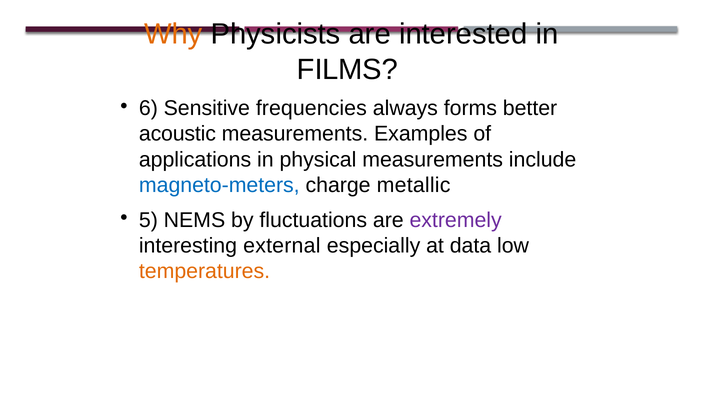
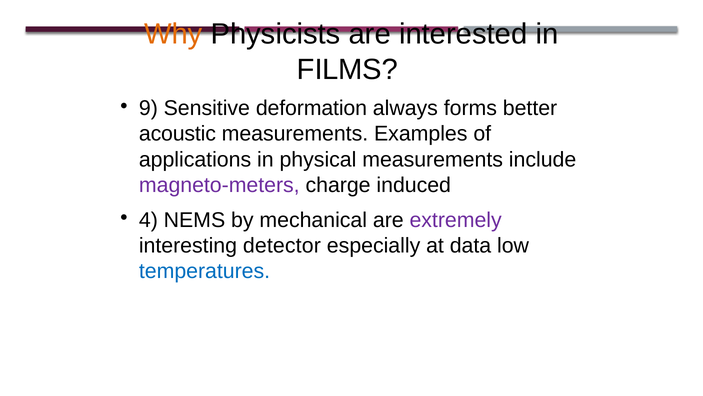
6: 6 -> 9
frequencies: frequencies -> deformation
magneto-meters colour: blue -> purple
metallic: metallic -> induced
5: 5 -> 4
fluctuations: fluctuations -> mechanical
external: external -> detector
temperatures colour: orange -> blue
